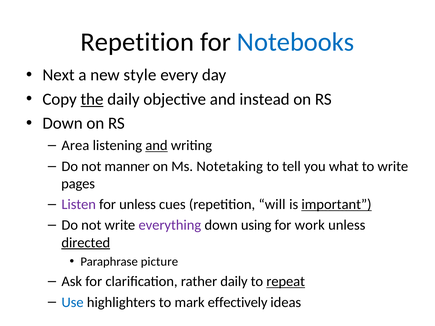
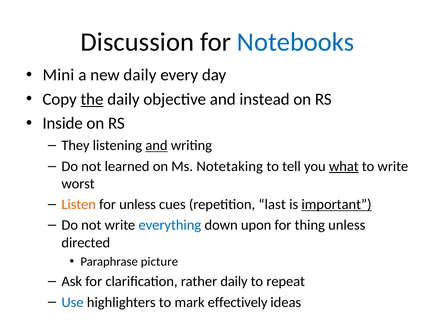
Repetition at (137, 42): Repetition -> Discussion
Next: Next -> Mini
new style: style -> daily
Down at (63, 123): Down -> Inside
Area: Area -> They
manner: manner -> learned
what underline: none -> present
pages: pages -> worst
Listen colour: purple -> orange
will: will -> last
everything colour: purple -> blue
using: using -> upon
work: work -> thing
directed underline: present -> none
repeat underline: present -> none
